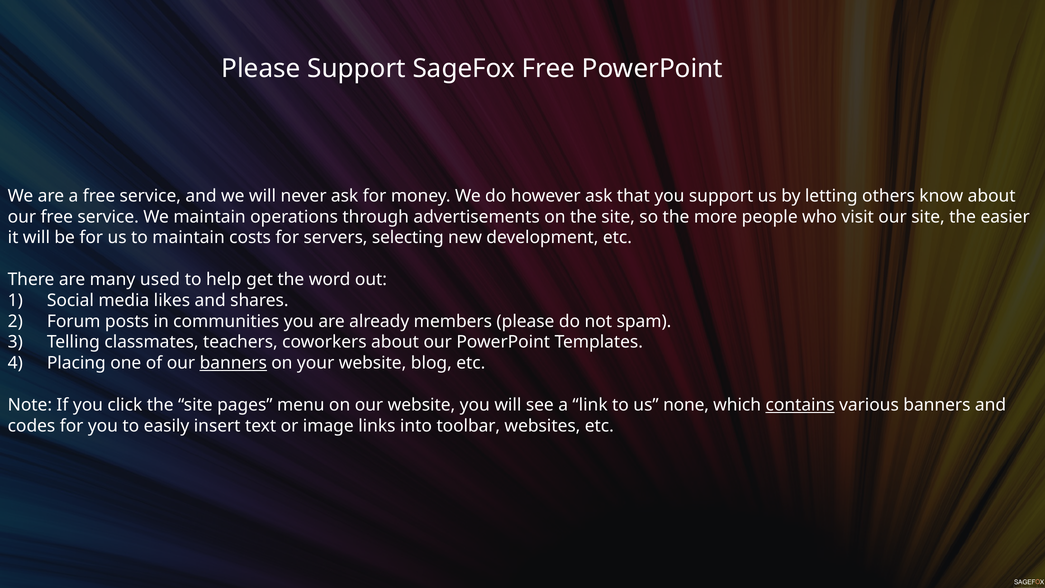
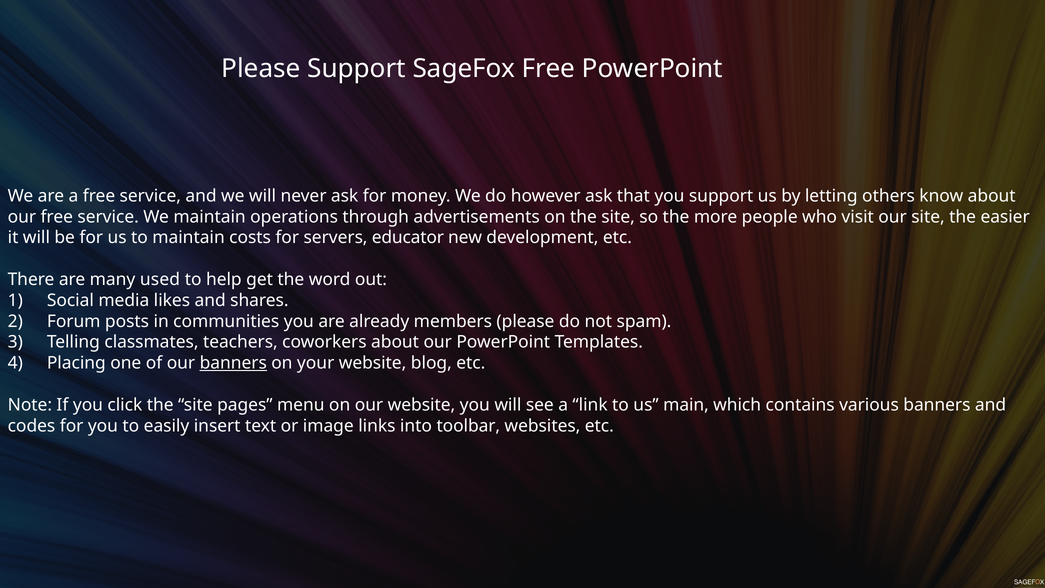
selecting: selecting -> educator
none: none -> main
contains underline: present -> none
